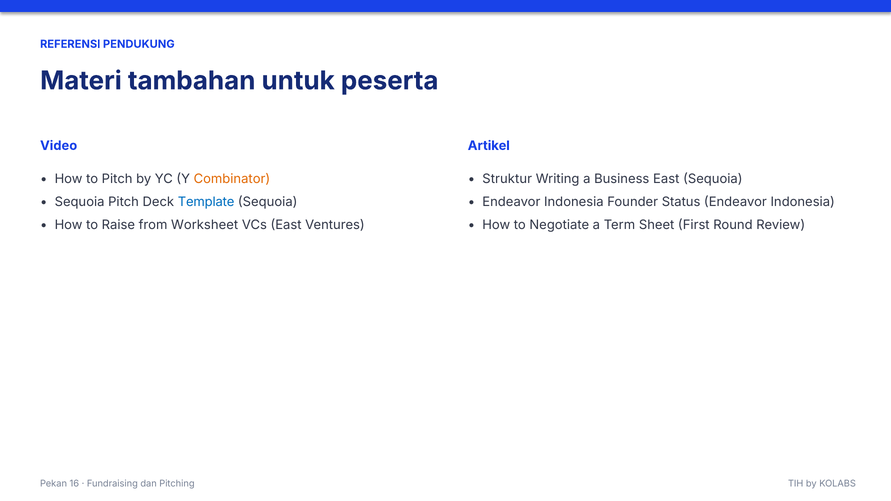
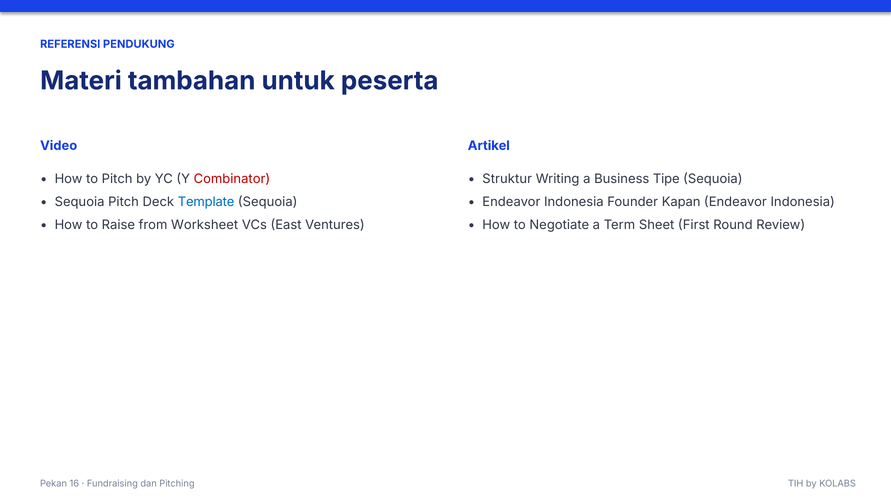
Combinator colour: orange -> red
Business East: East -> Tipe
Status: Status -> Kapan
